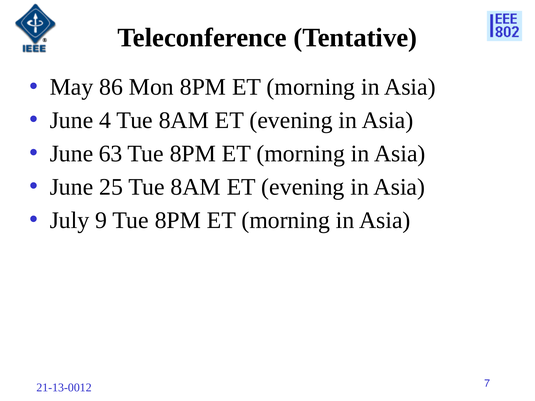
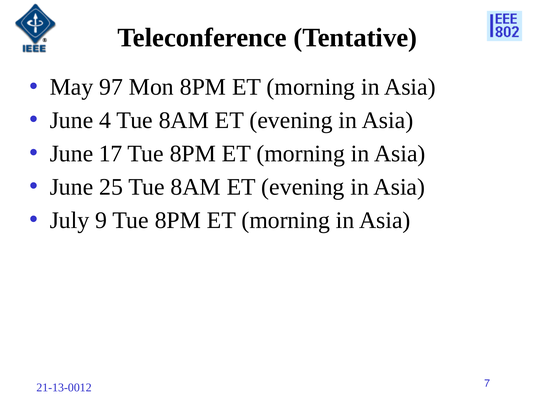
86: 86 -> 97
63: 63 -> 17
